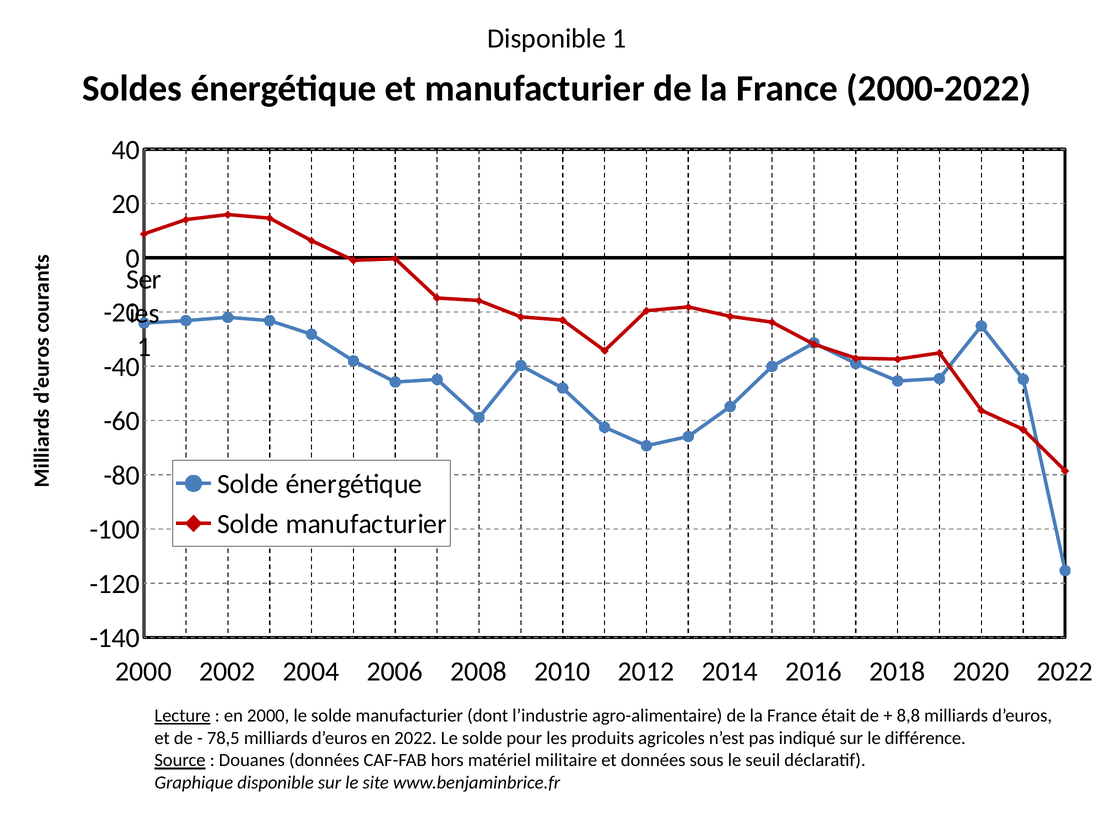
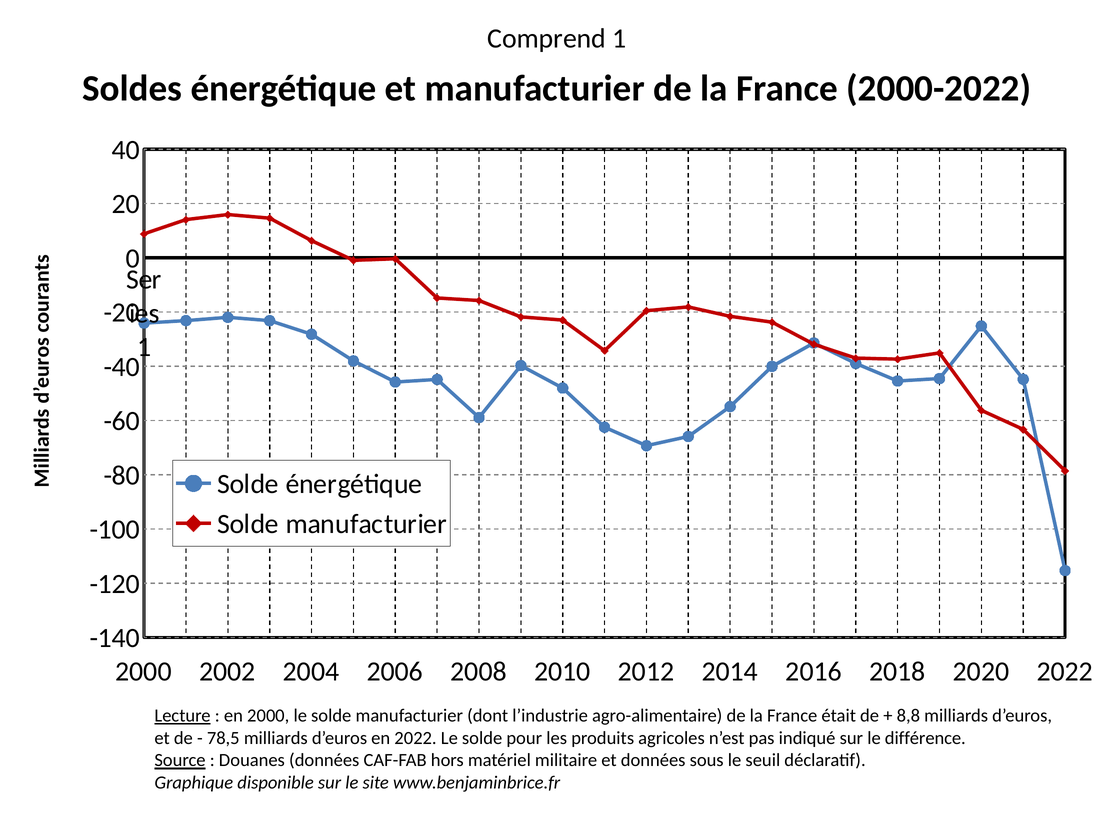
Disponible at (547, 38): Disponible -> Comprend
